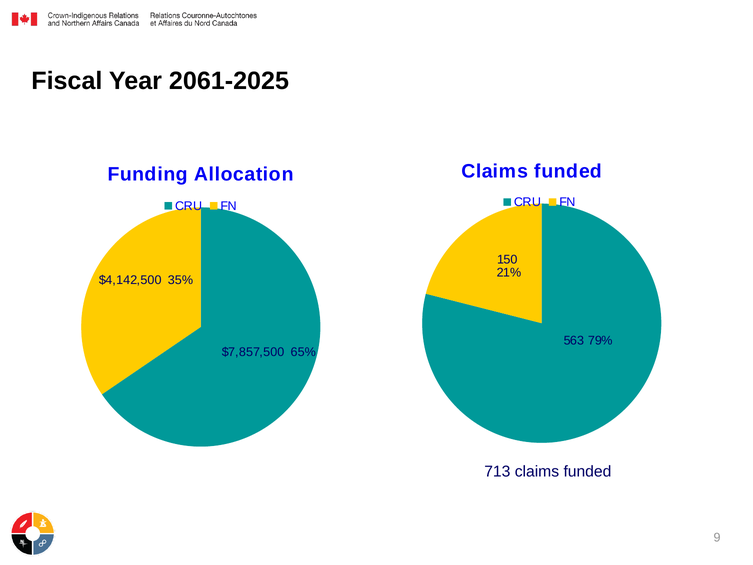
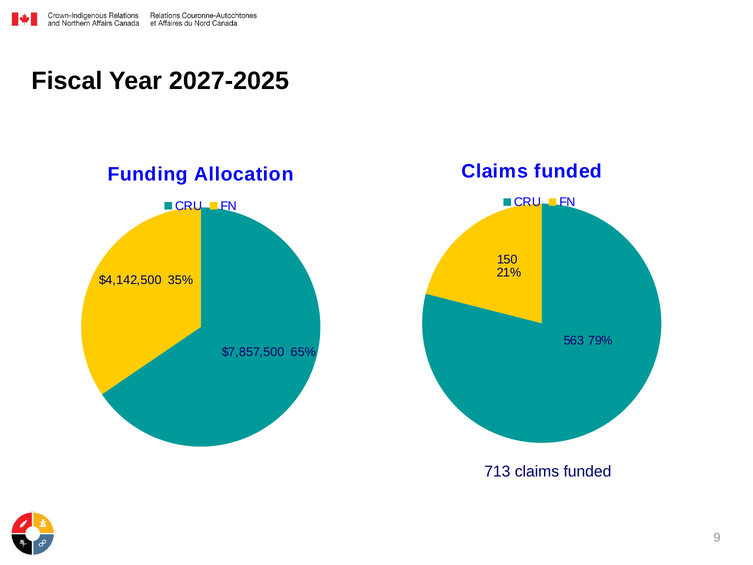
2061-2025: 2061-2025 -> 2027-2025
